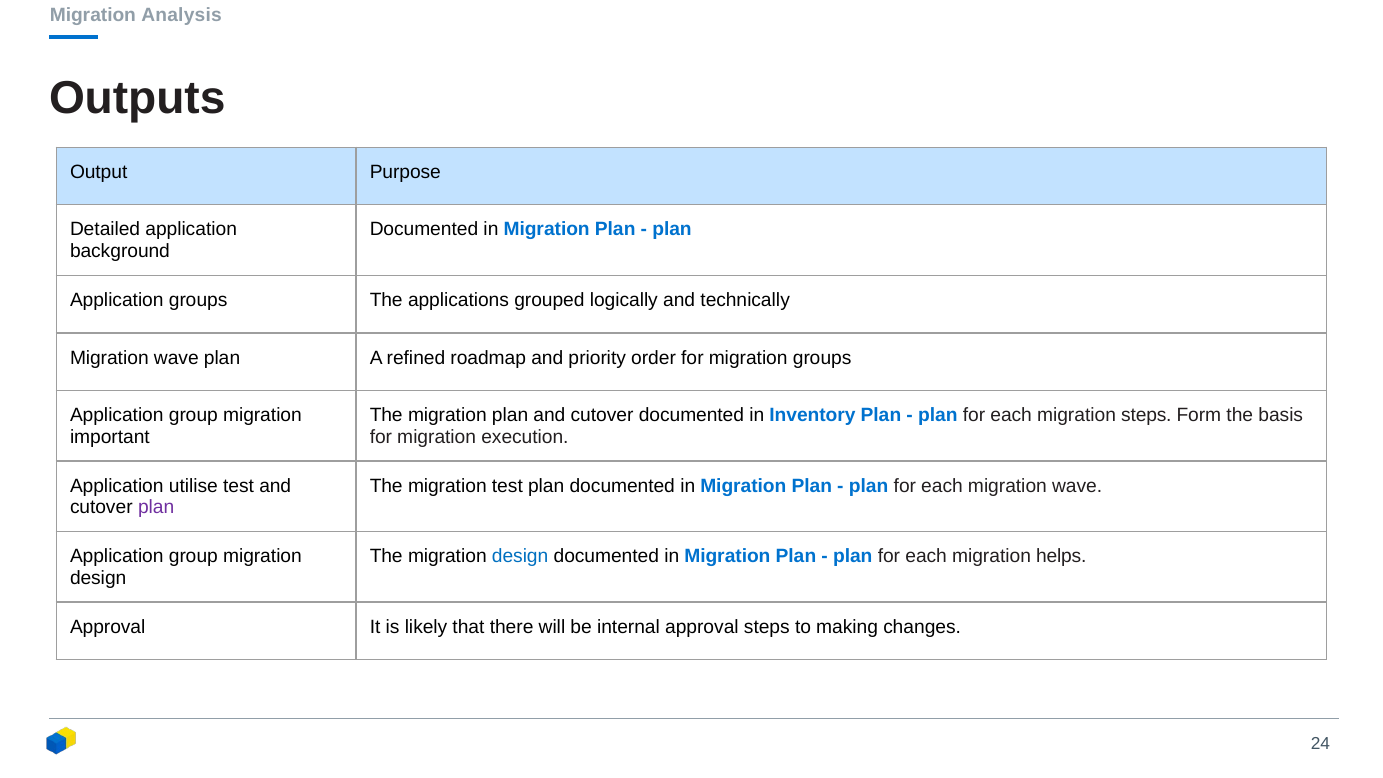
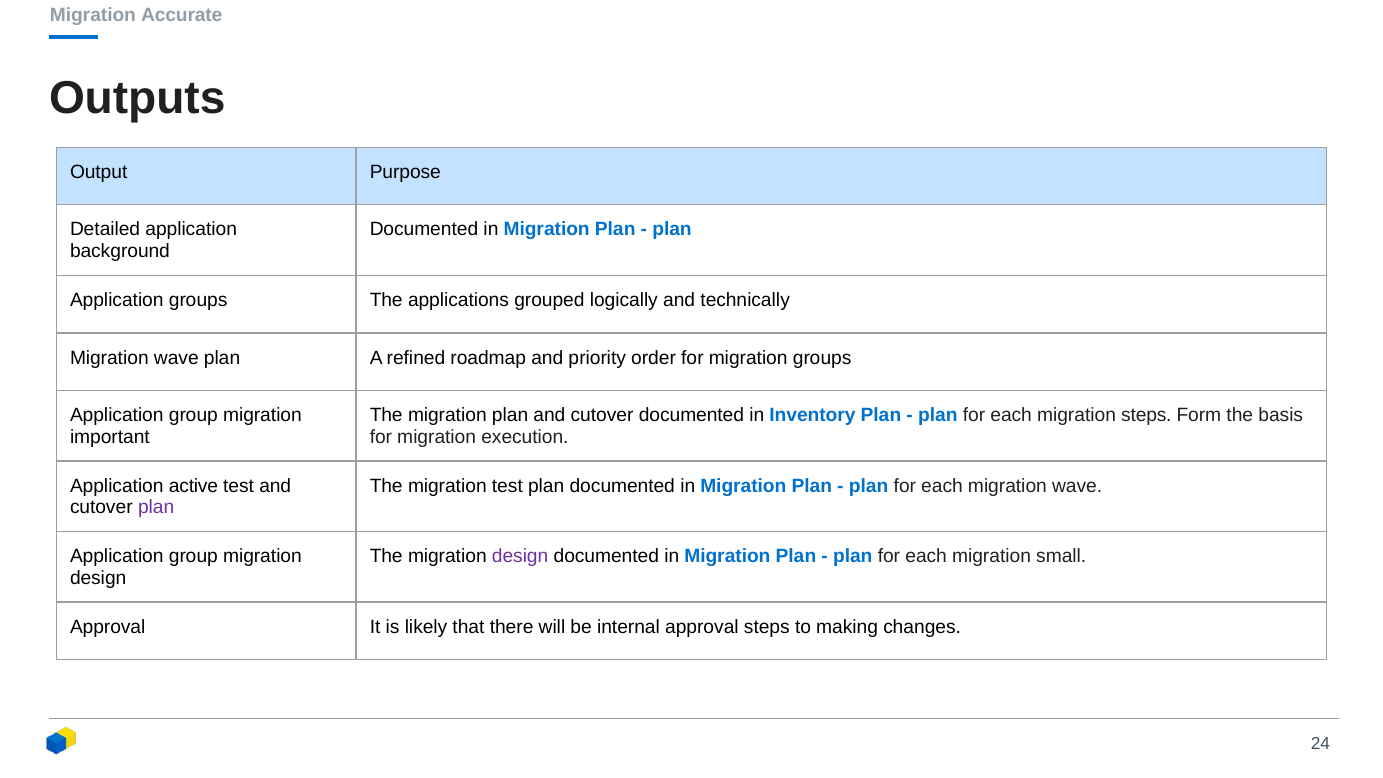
Analysis: Analysis -> Accurate
utilise: utilise -> active
design at (520, 556) colour: blue -> purple
helps: helps -> small
